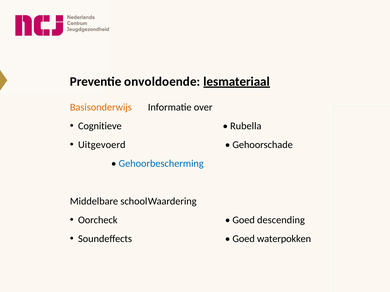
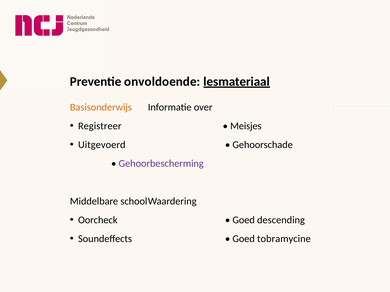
Cognitieve: Cognitieve -> Registreer
Rubella: Rubella -> Meisjes
Gehoorbescherming colour: blue -> purple
waterpokken: waterpokken -> tobramycine
